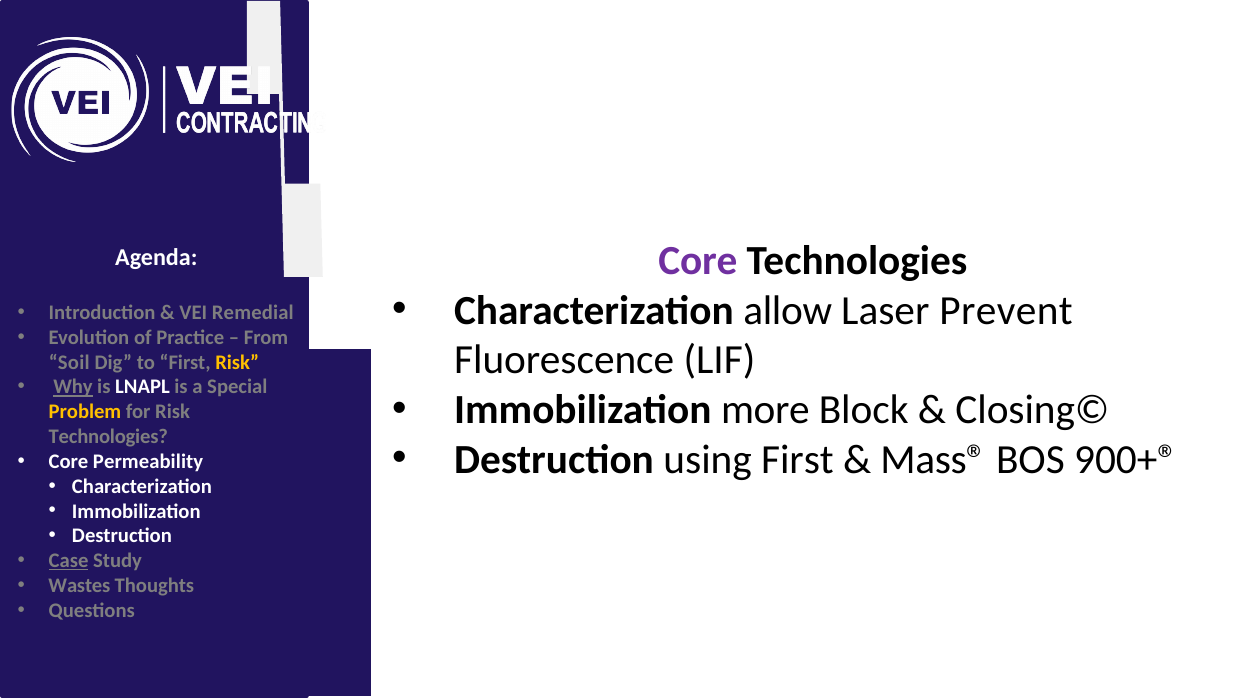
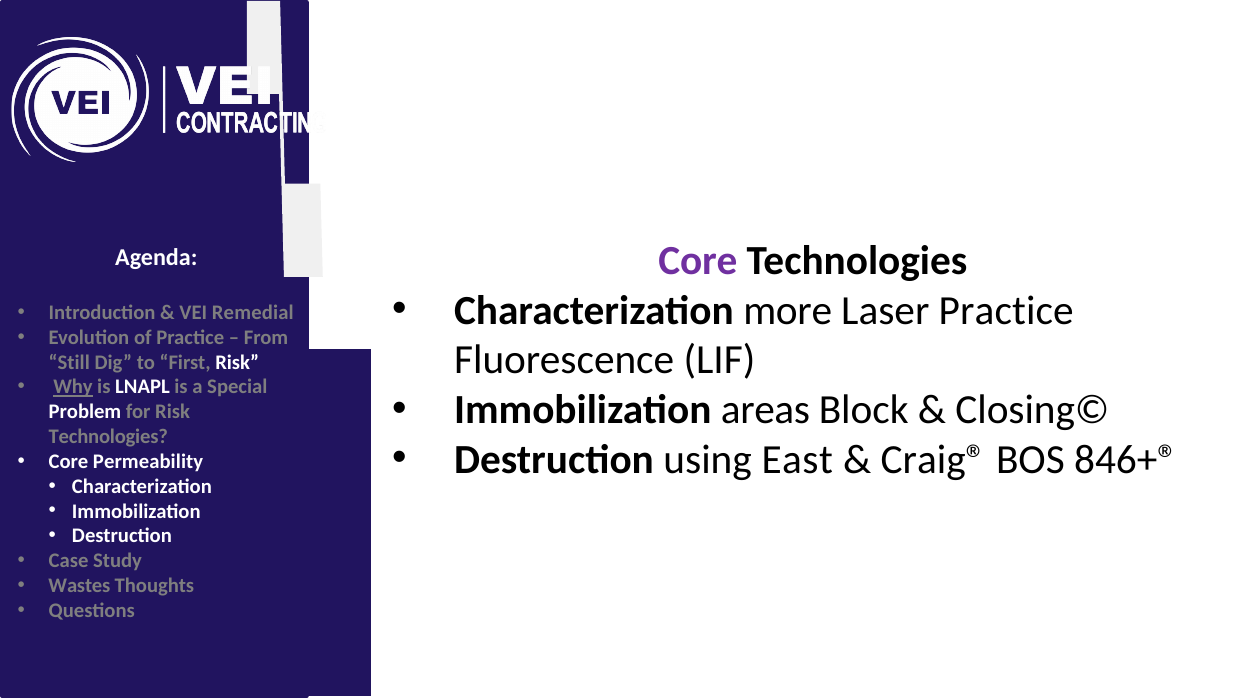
allow: allow -> more
Laser Prevent: Prevent -> Practice
Soil: Soil -> Still
Risk at (237, 362) colour: yellow -> white
more: more -> areas
Problem colour: yellow -> white
using First: First -> East
Mass®: Mass® -> Craig®
900+®: 900+® -> 846+®
Case underline: present -> none
